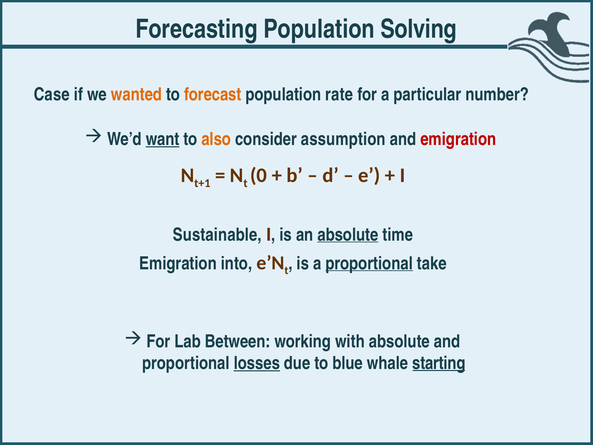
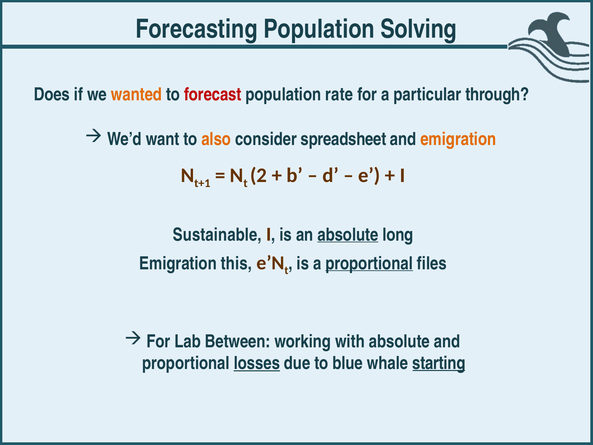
Case: Case -> Does
forecast colour: orange -> red
number: number -> through
want underline: present -> none
assumption: assumption -> spreadsheet
emigration at (458, 139) colour: red -> orange
0: 0 -> 2
time: time -> long
into: into -> this
take: take -> files
